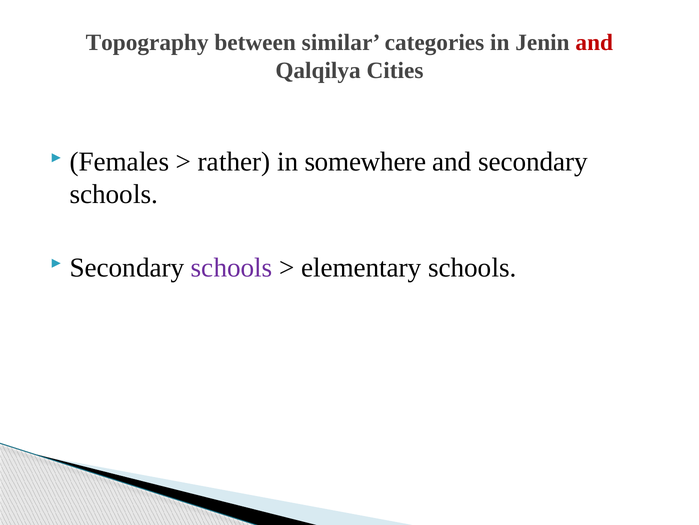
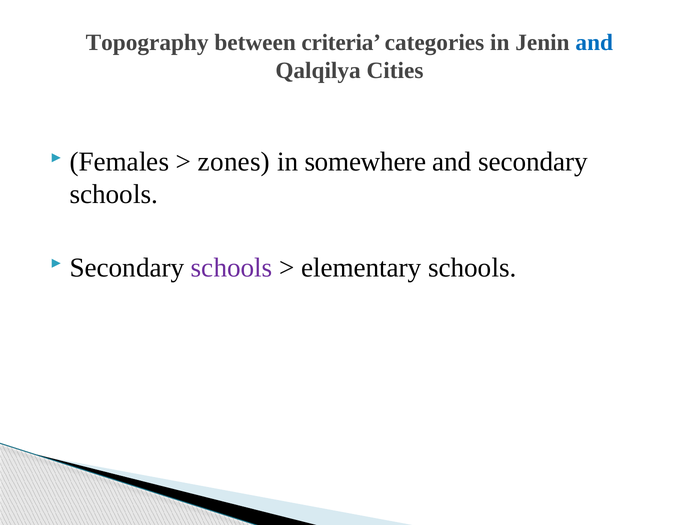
similar: similar -> criteria
and at (594, 42) colour: red -> blue
rather: rather -> zones
